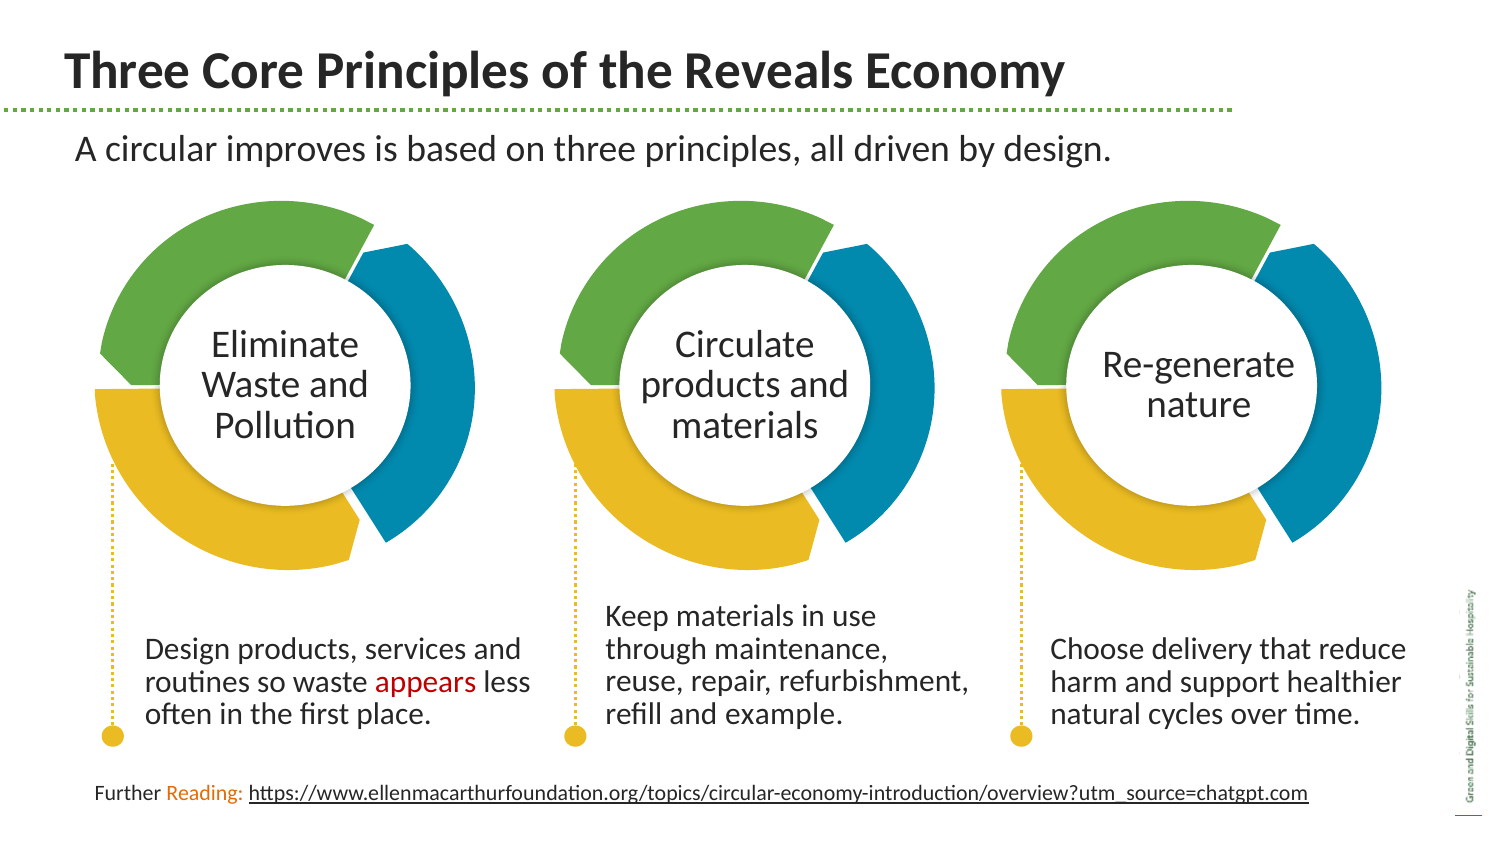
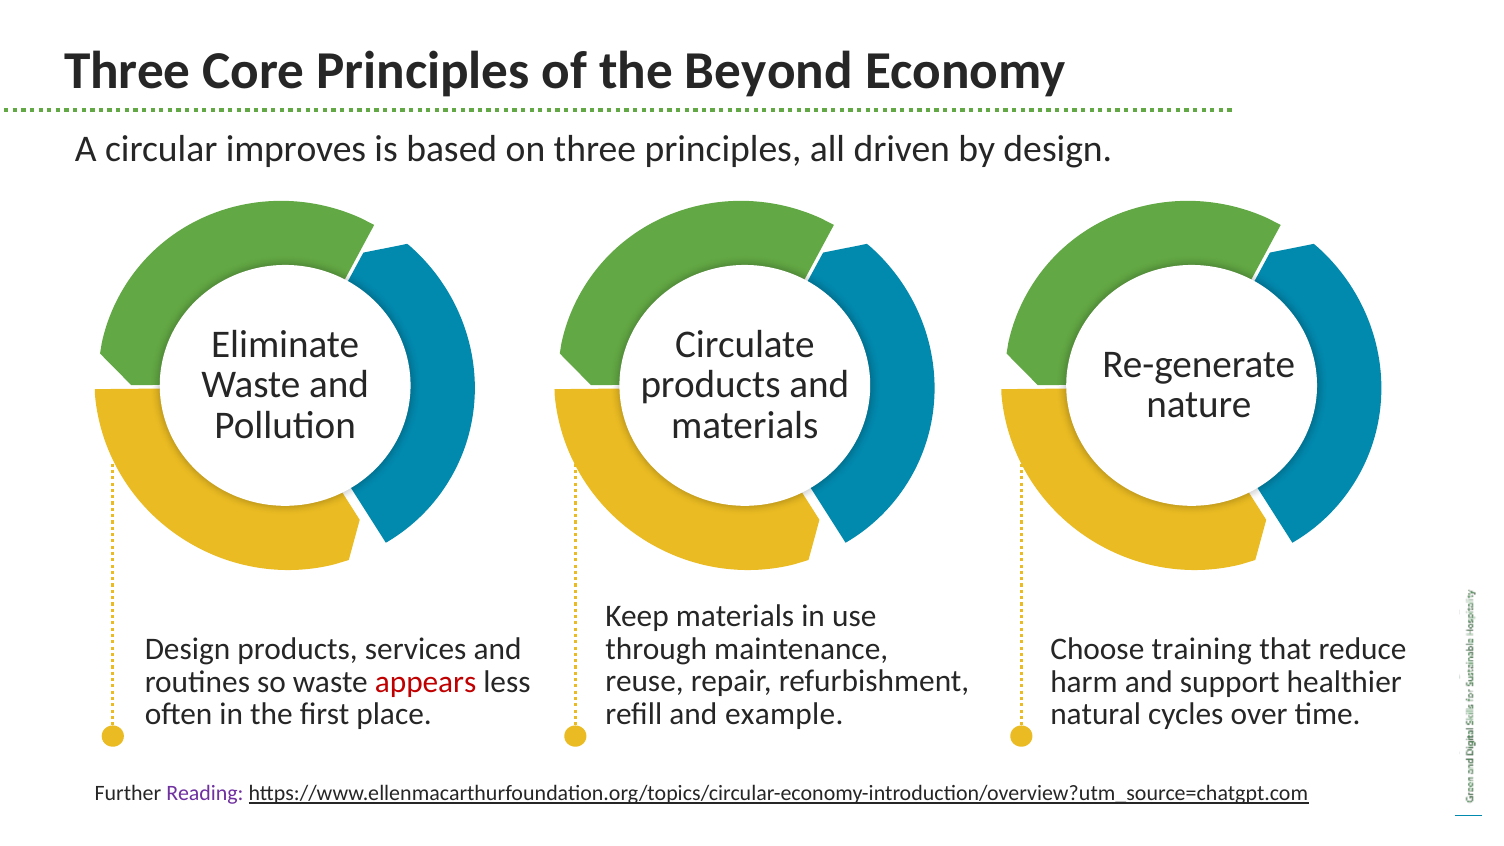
Reveals: Reveals -> Beyond
delivery: delivery -> training
Reading colour: orange -> purple
